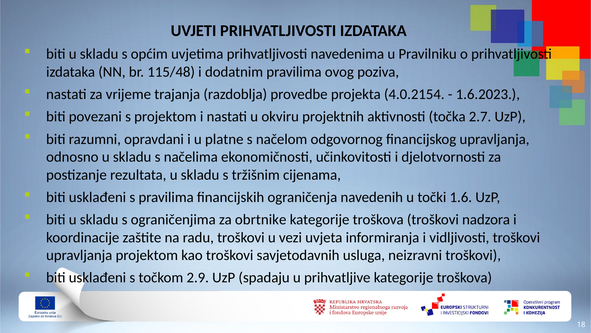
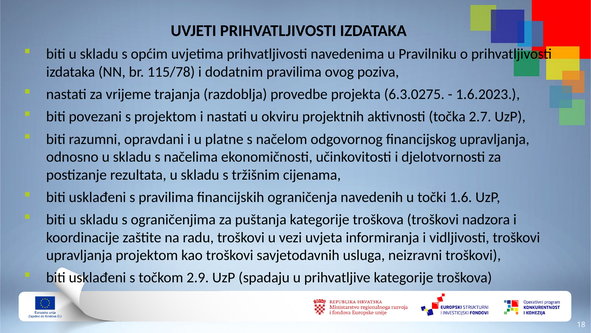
115/48: 115/48 -> 115/78
4.0.2154: 4.0.2154 -> 6.3.0275
obrtnike: obrtnike -> puštanja
